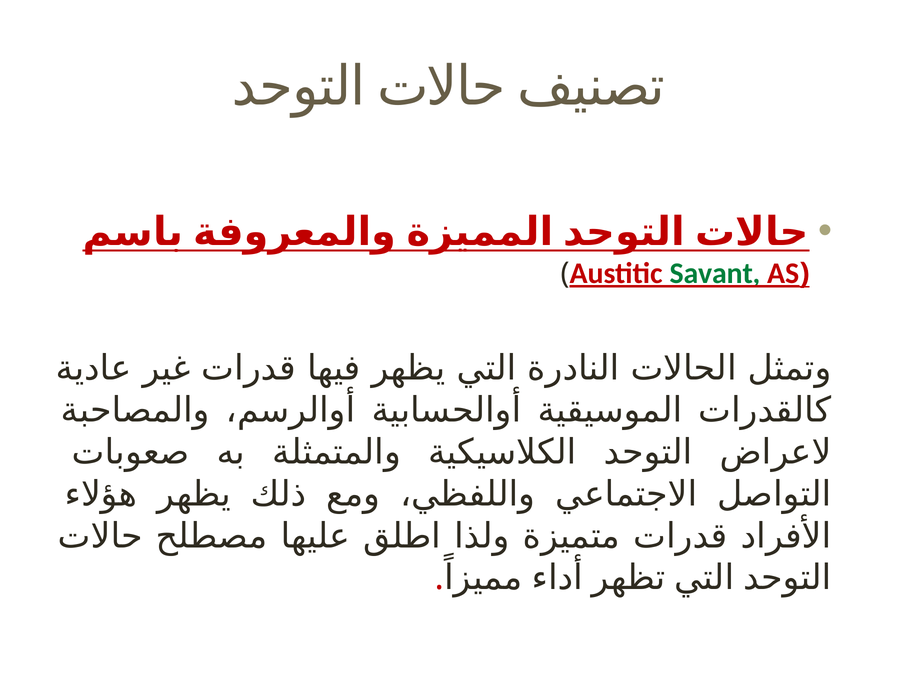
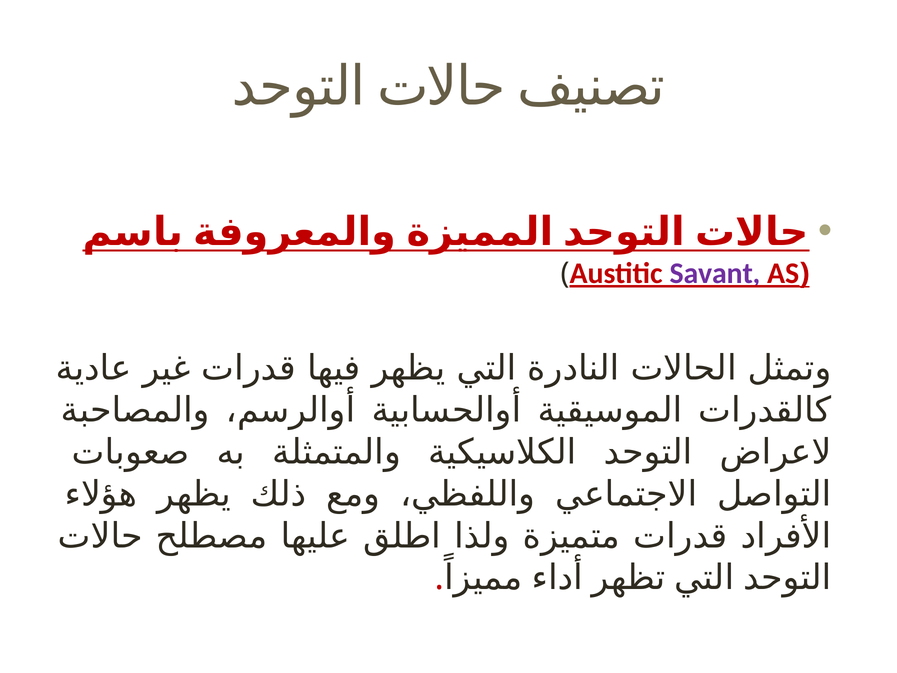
Savant colour: green -> purple
